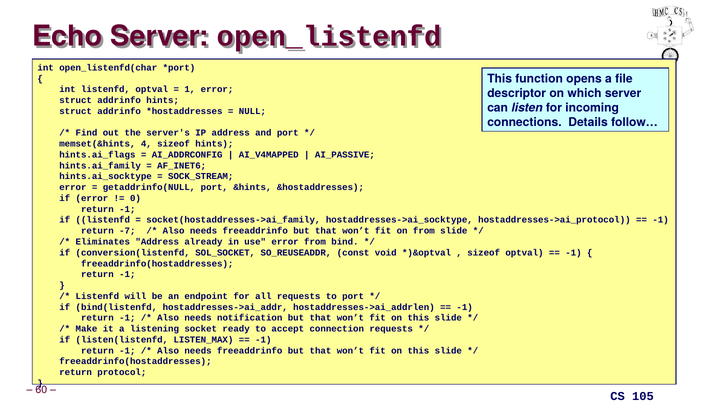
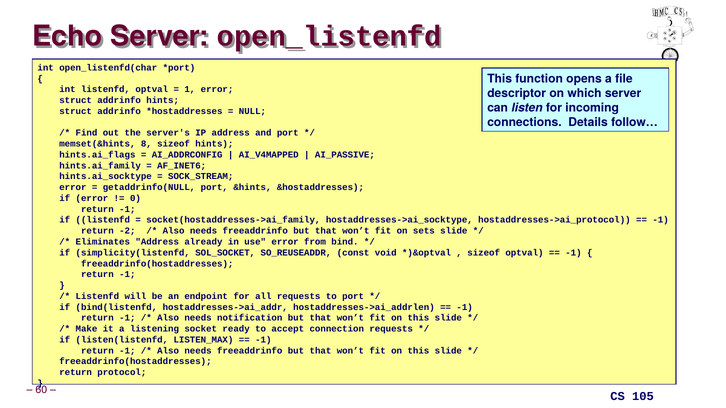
4: 4 -> 8
-7: -7 -> -2
on from: from -> sets
conversion(listenfd: conversion(listenfd -> simplicity(listenfd
